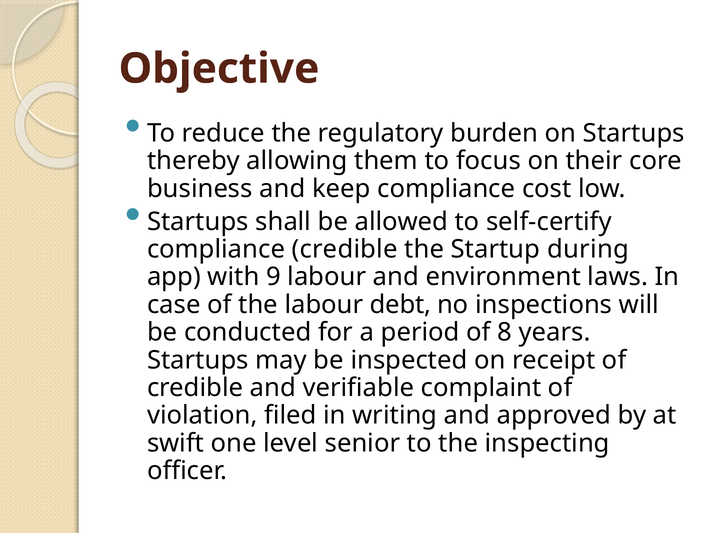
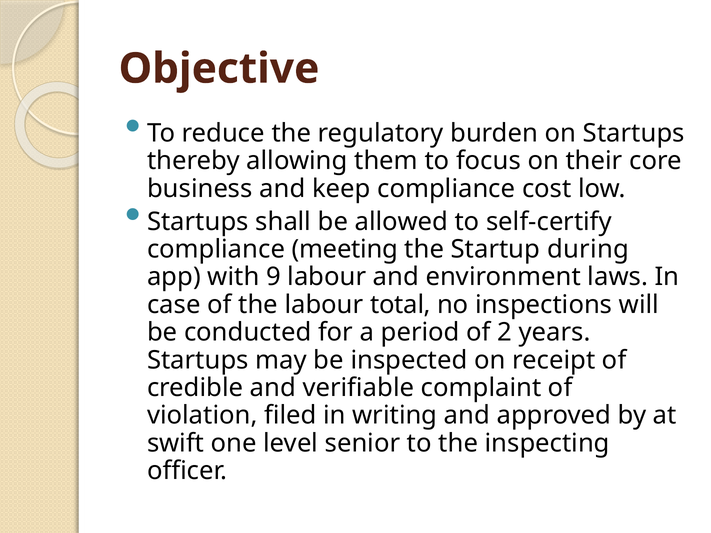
compliance credible: credible -> meeting
debt: debt -> total
8: 8 -> 2
